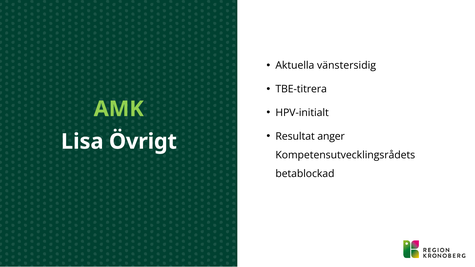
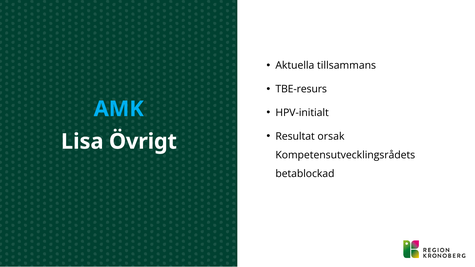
vänstersidig: vänstersidig -> tillsammans
TBE-titrera: TBE-titrera -> TBE-resurs
AMK colour: light green -> light blue
anger: anger -> orsak
